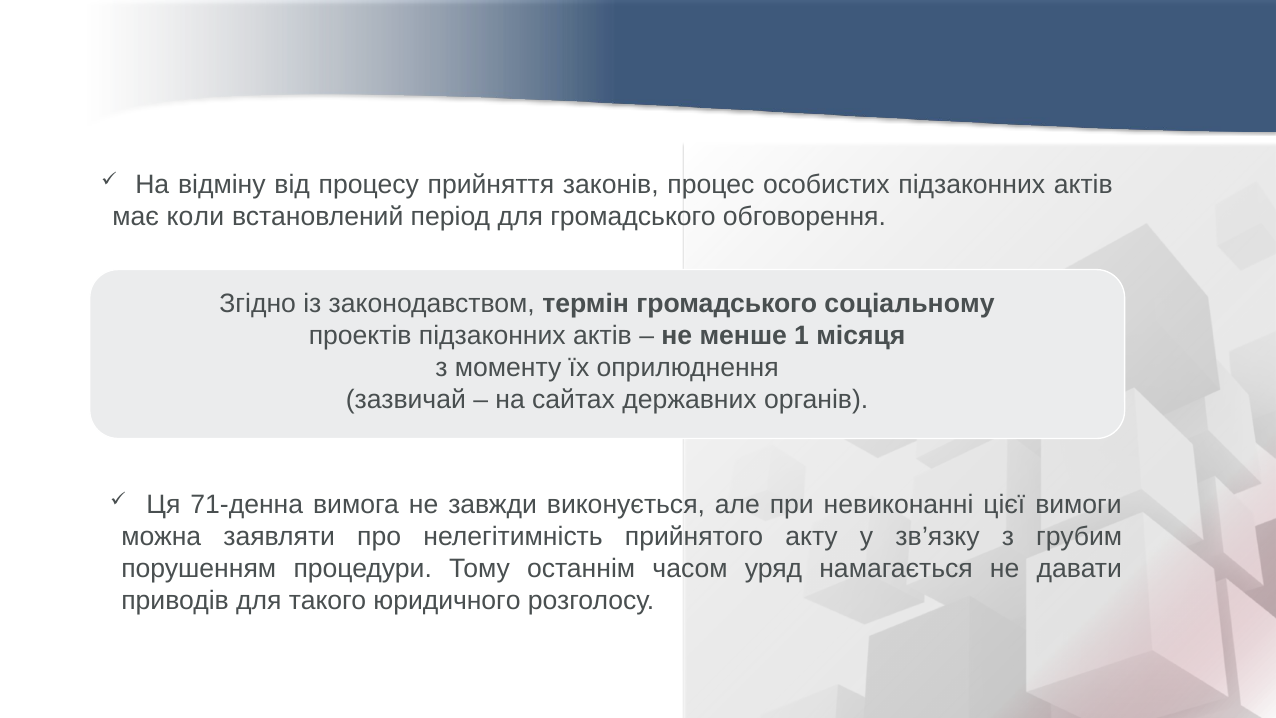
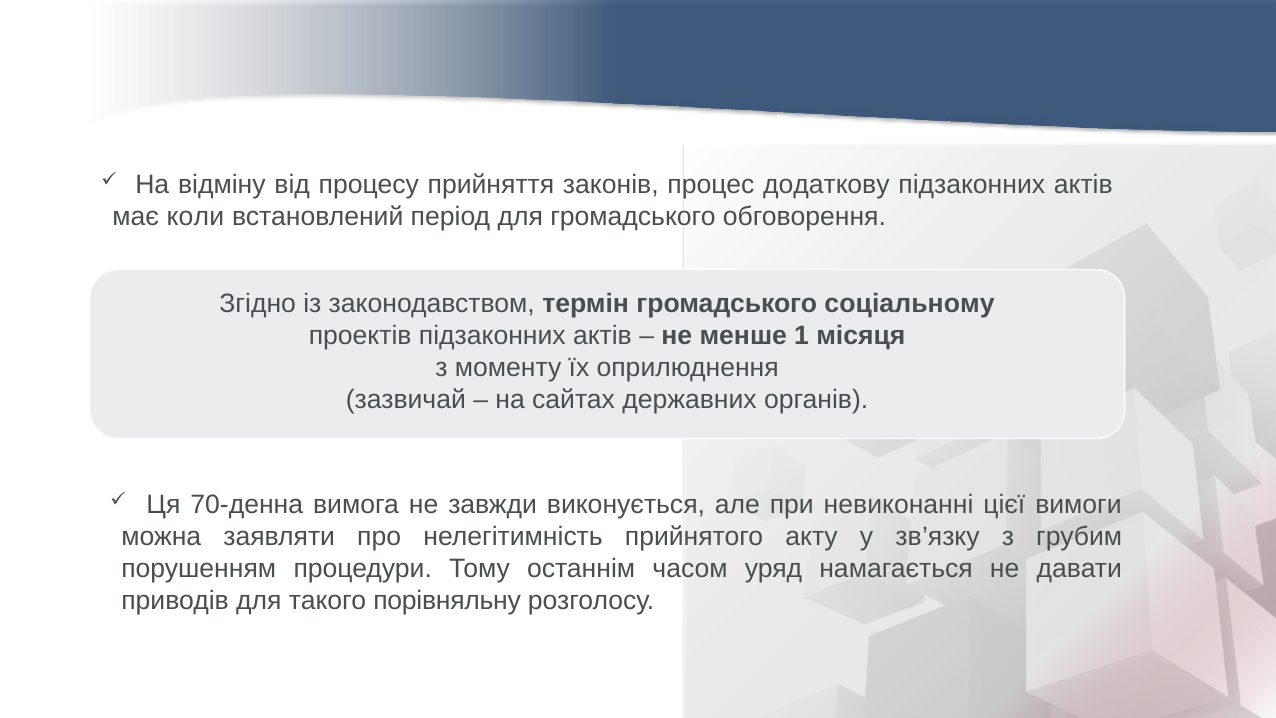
особистих: особистих -> додаткову
71-денна: 71-денна -> 70-денна
юридичного: юридичного -> порівняльну
